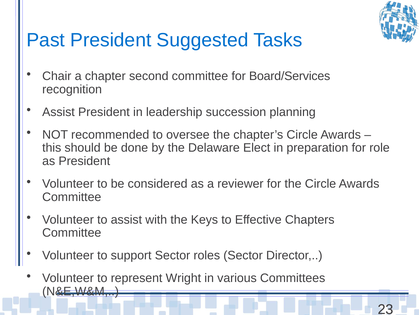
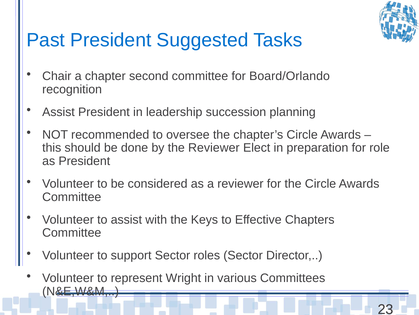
Board/Services: Board/Services -> Board/Orlando
the Delaware: Delaware -> Reviewer
